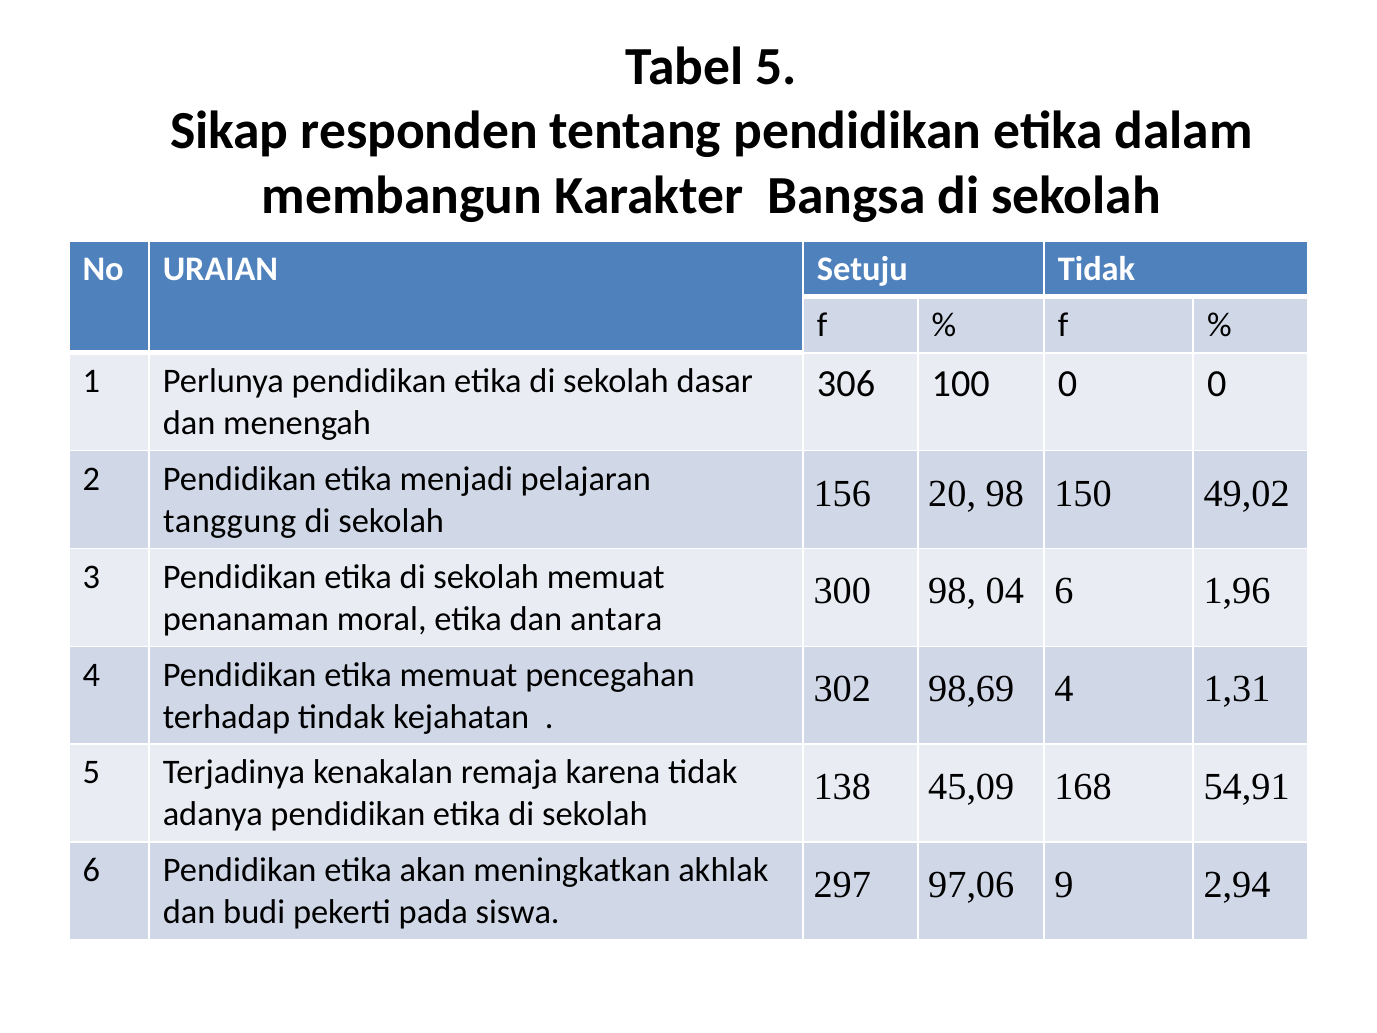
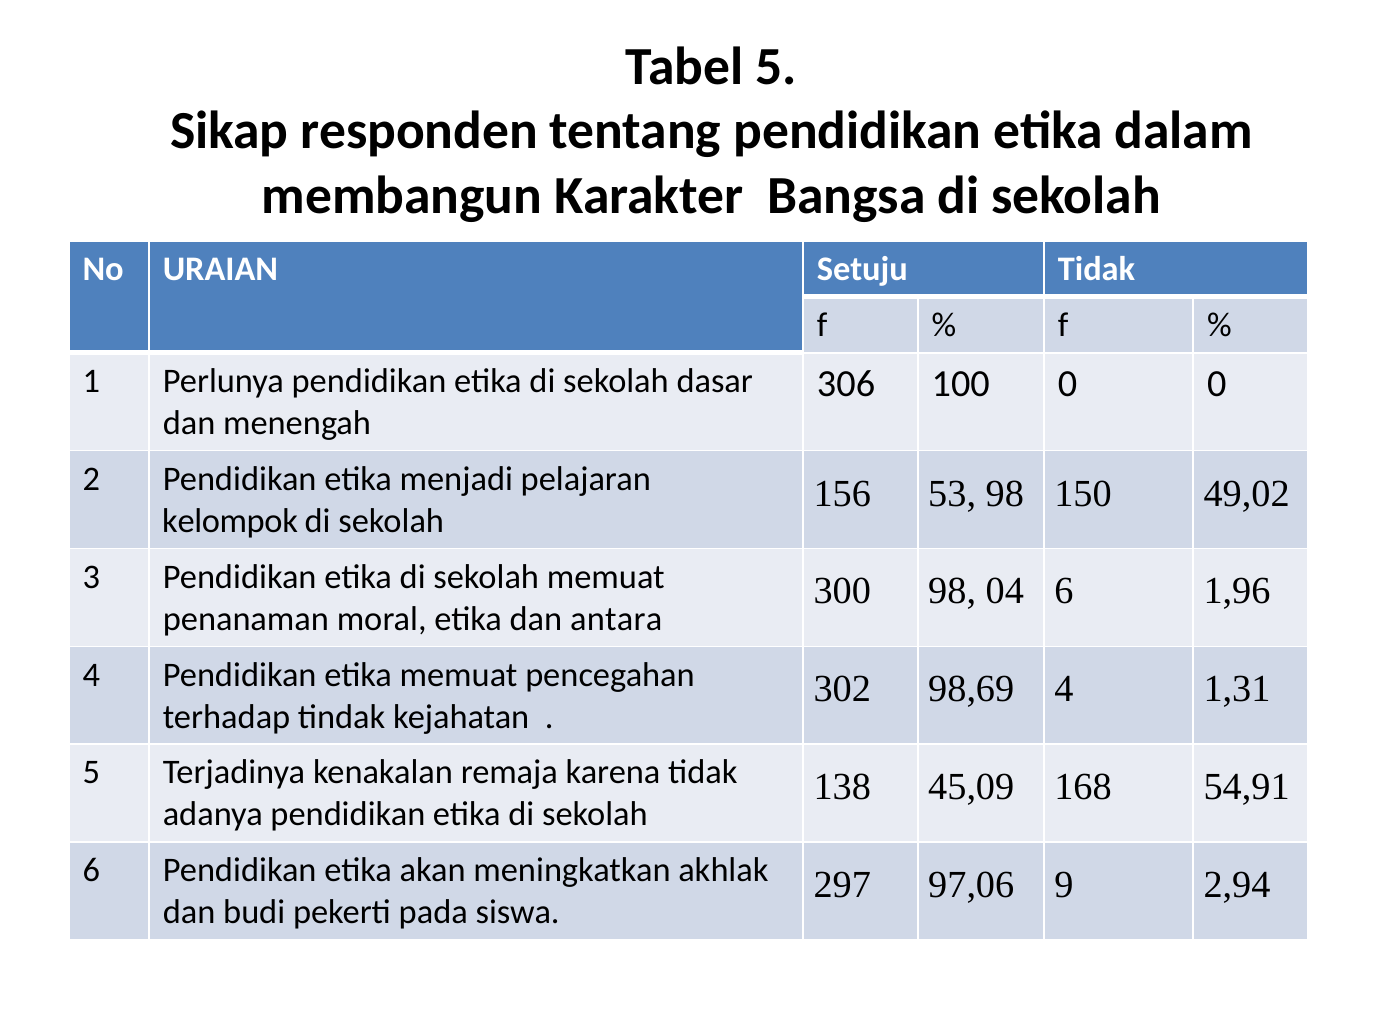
20: 20 -> 53
tanggung: tanggung -> kelompok
